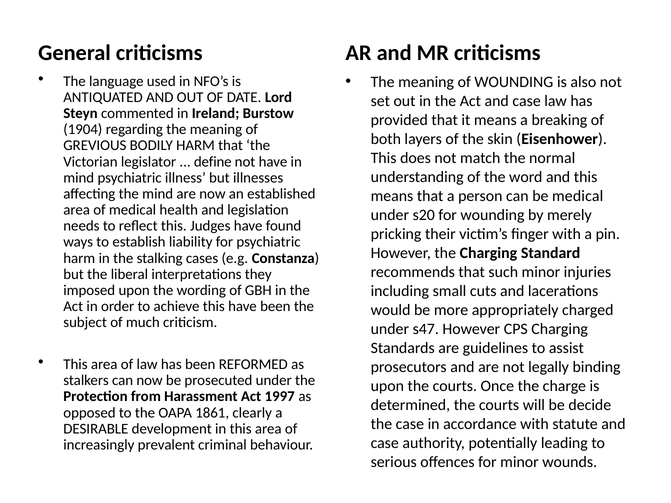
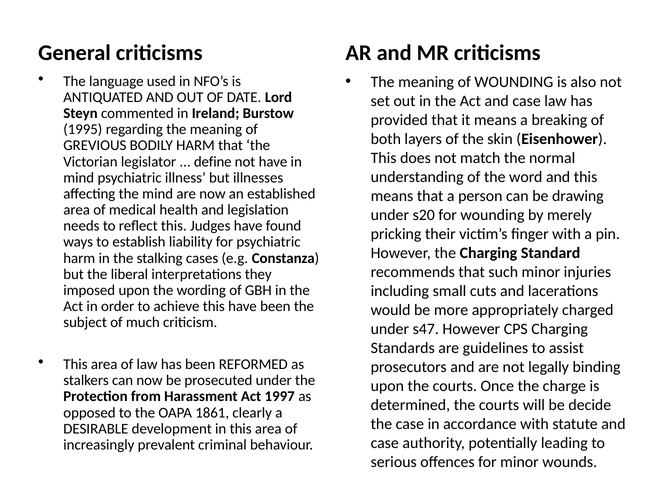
1904: 1904 -> 1995
be medical: medical -> drawing
